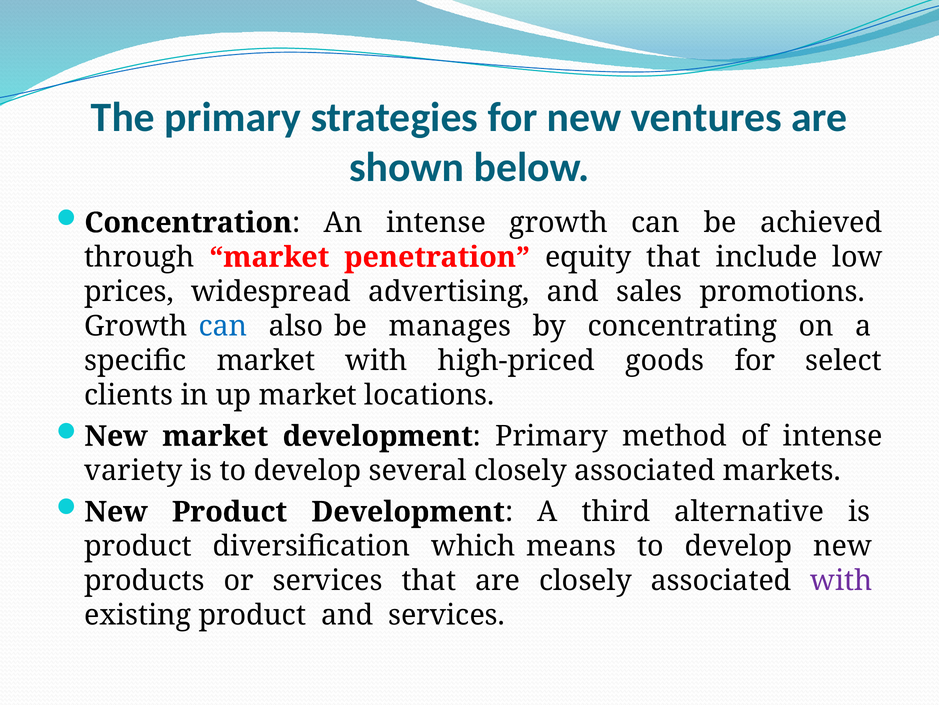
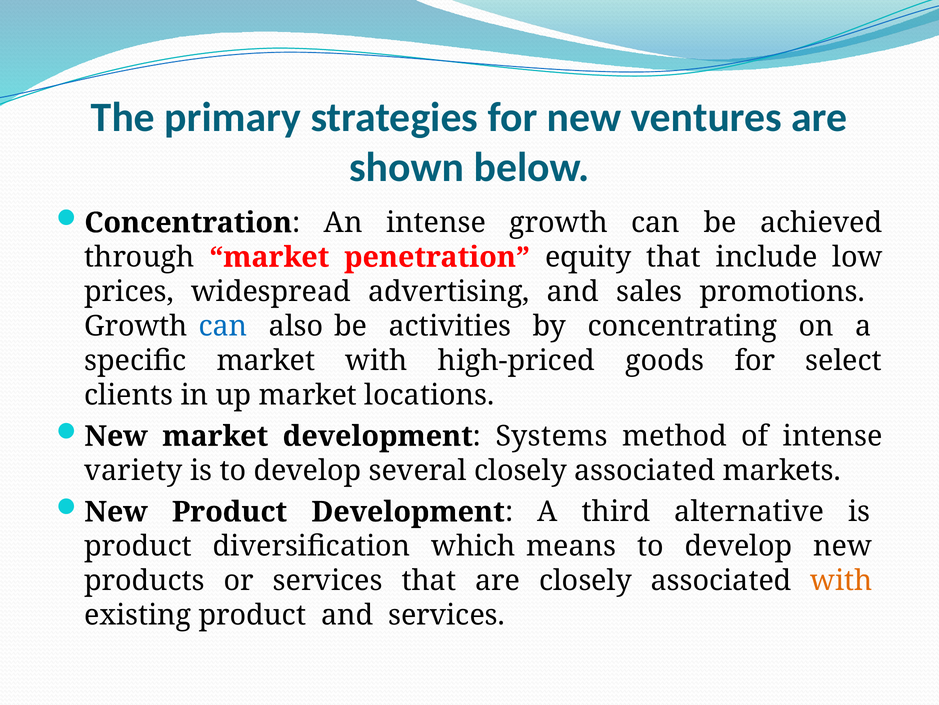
manages: manages -> activities
development Primary: Primary -> Systems
with at (842, 580) colour: purple -> orange
